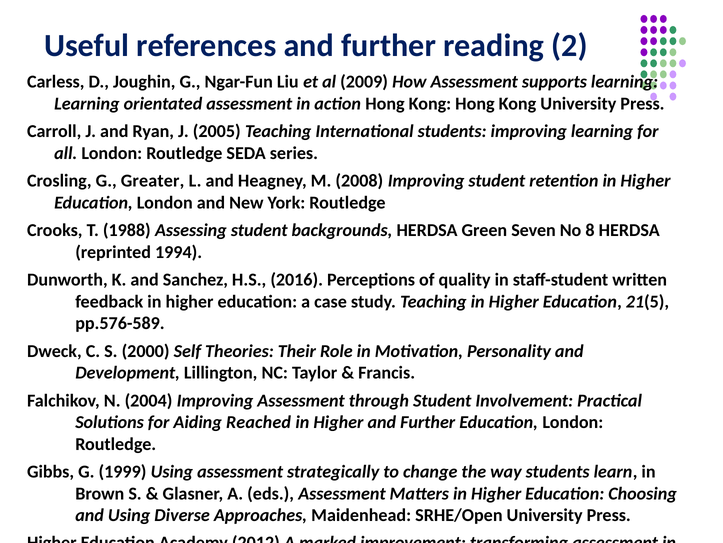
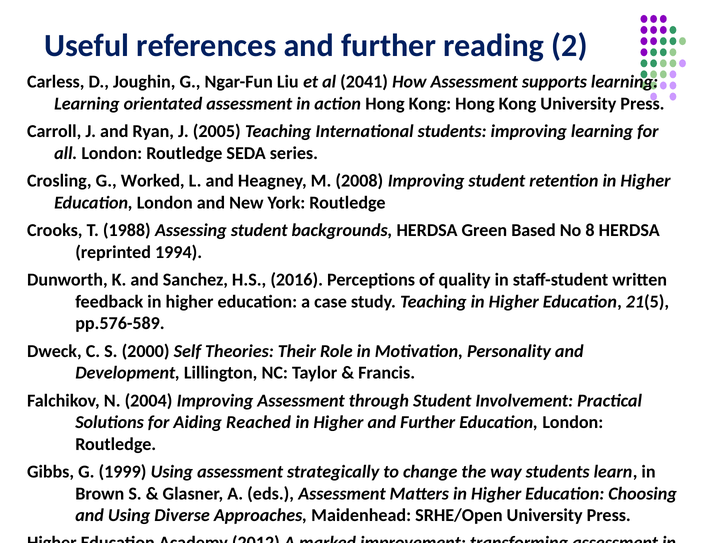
2009: 2009 -> 2041
Greater: Greater -> Worked
Seven: Seven -> Based
